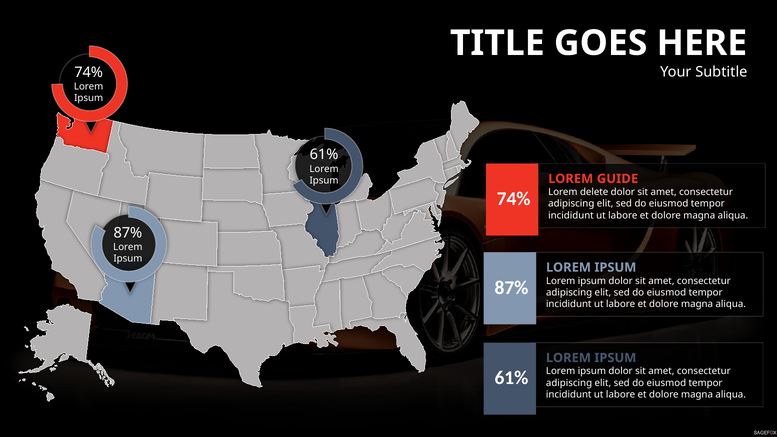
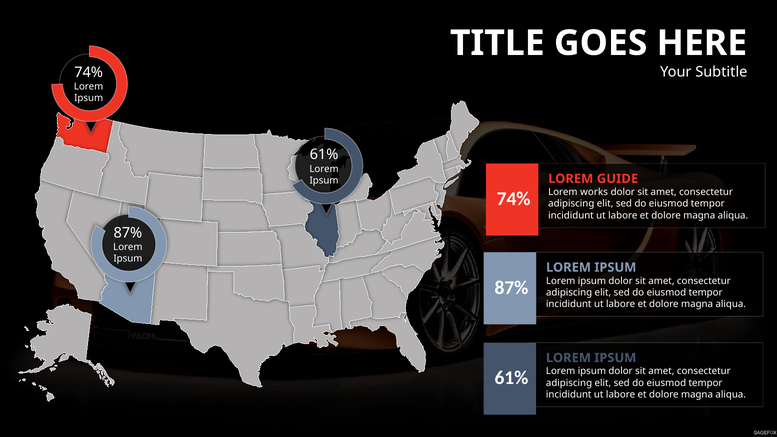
delete: delete -> works
